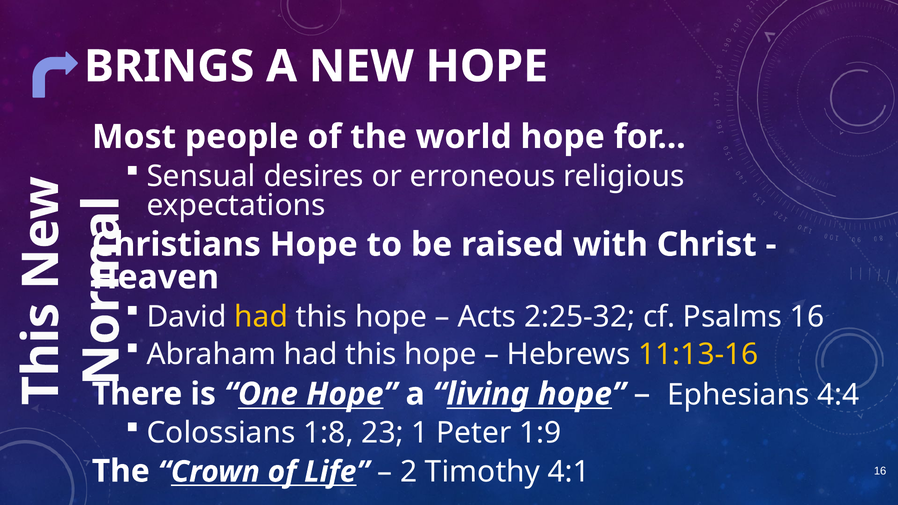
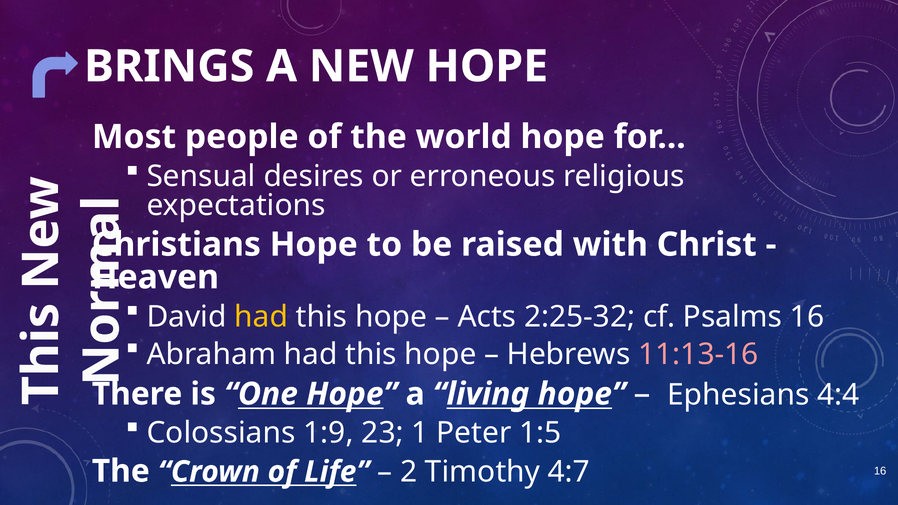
11:13-16 colour: yellow -> pink
1:8: 1:8 -> 1:9
1:9: 1:9 -> 1:5
4:1: 4:1 -> 4:7
